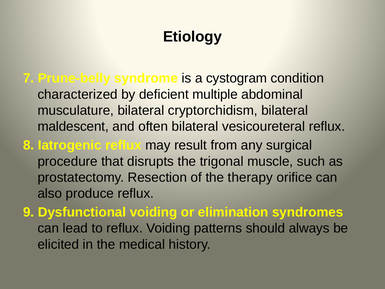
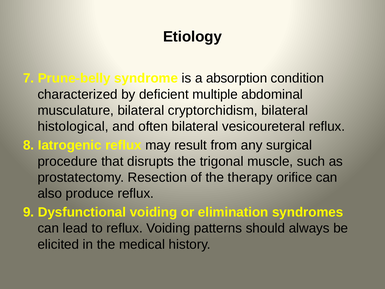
cystogram: cystogram -> absorption
maldescent: maldescent -> histological
